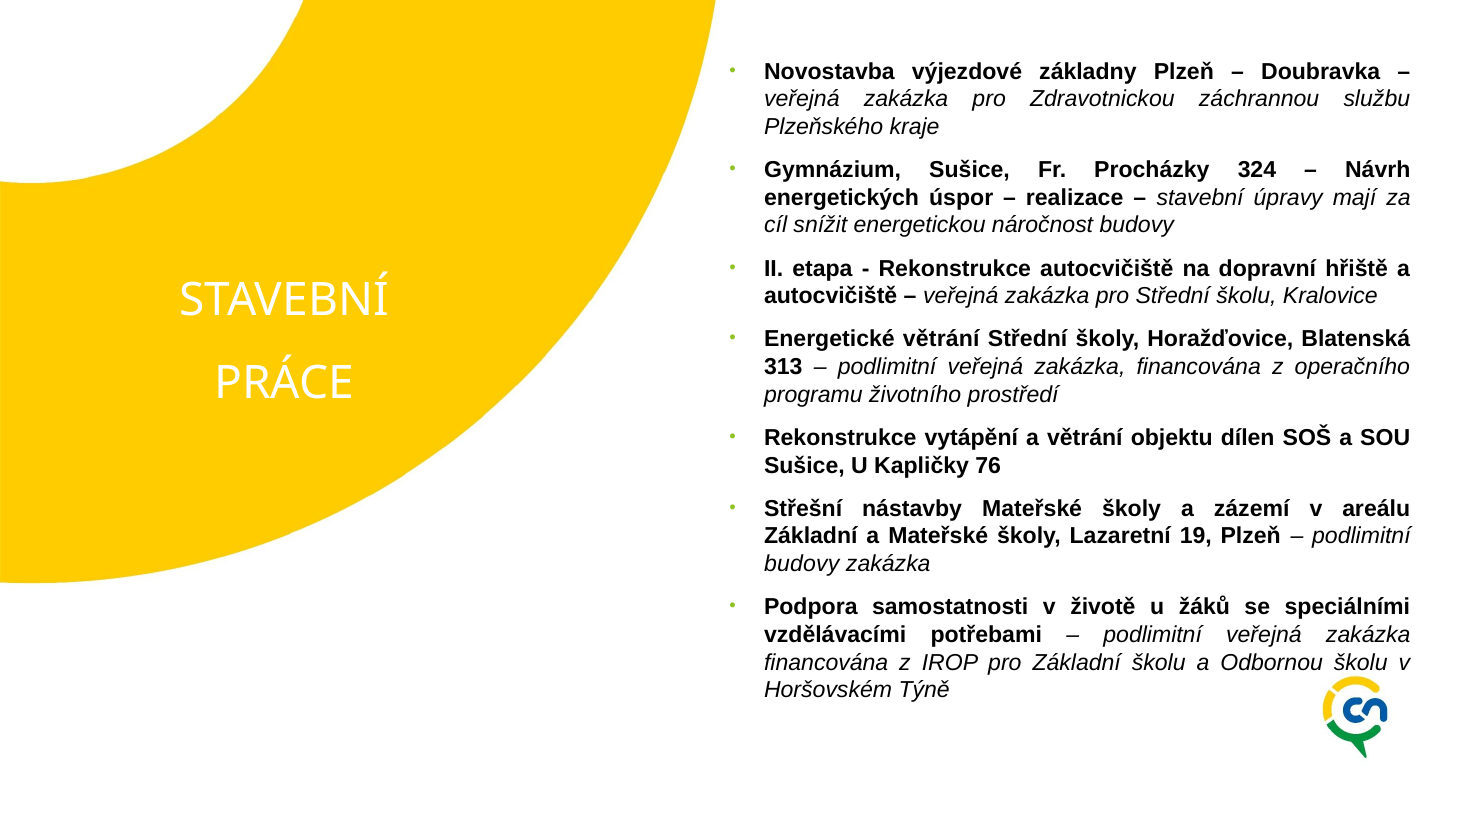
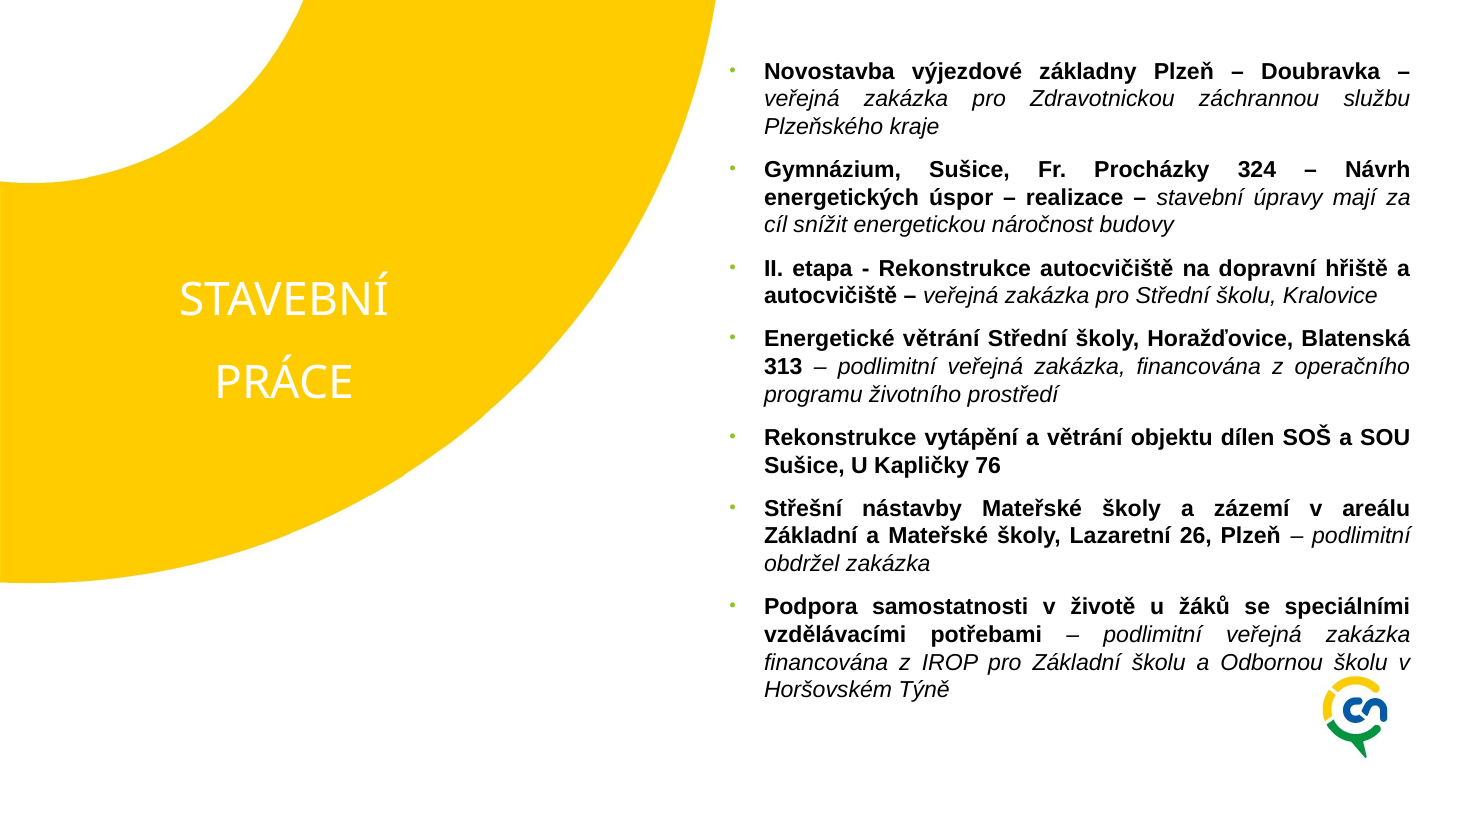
19: 19 -> 26
budovy at (802, 564): budovy -> obdržel
